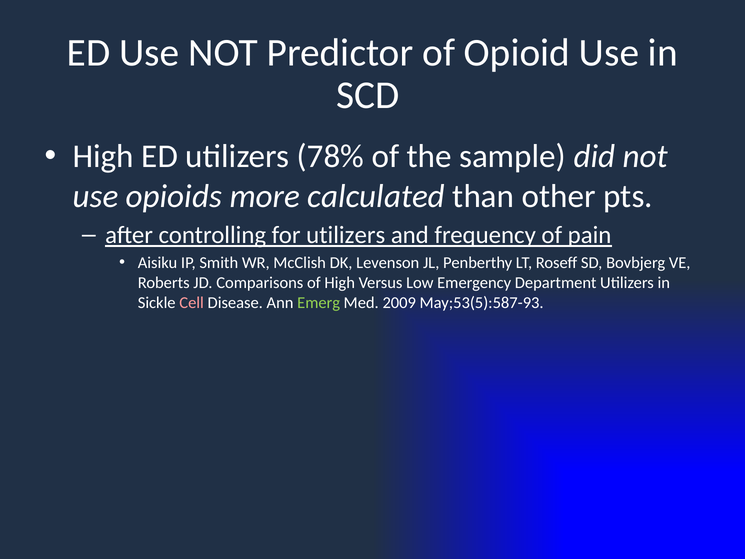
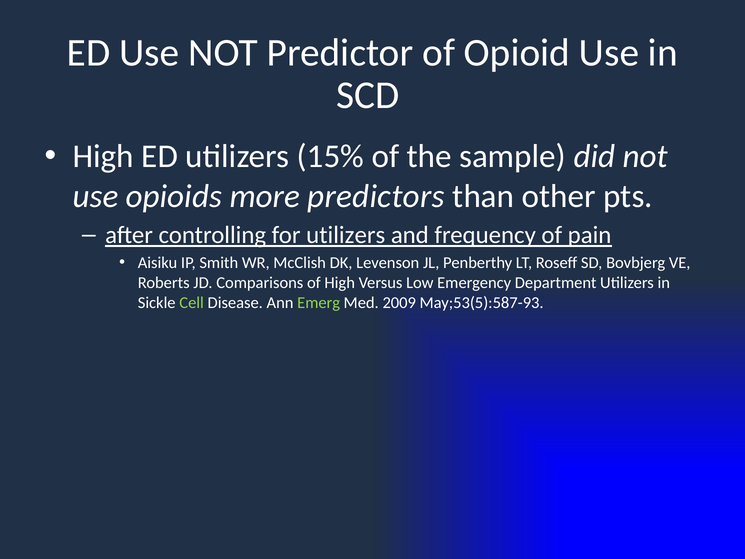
78%: 78% -> 15%
calculated: calculated -> predictors
Cell colour: pink -> light green
